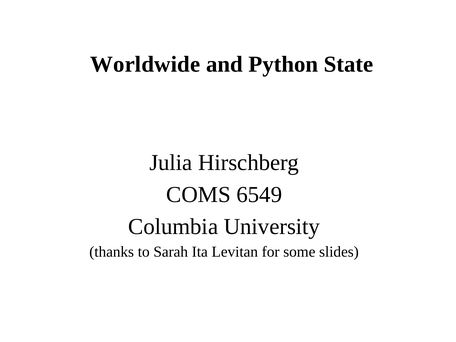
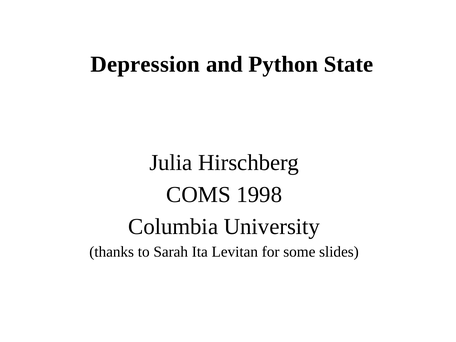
Worldwide: Worldwide -> Depression
6549: 6549 -> 1998
